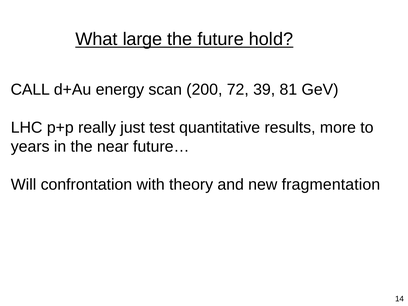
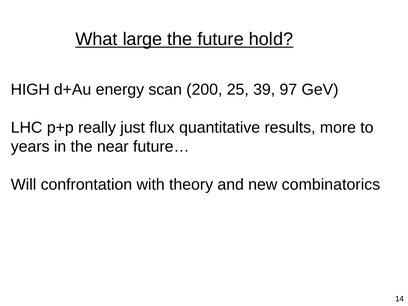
CALL: CALL -> HIGH
72: 72 -> 25
81: 81 -> 97
test: test -> flux
fragmentation: fragmentation -> combinatorics
